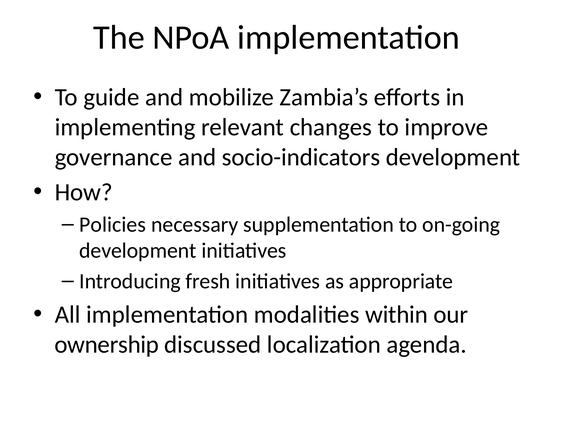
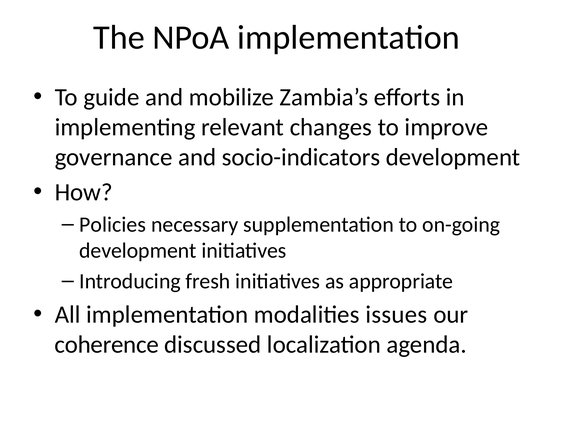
within: within -> issues
ownership: ownership -> coherence
